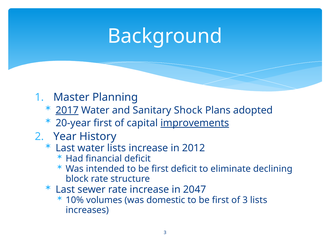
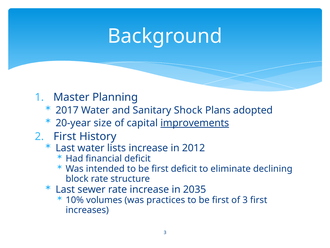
2017 underline: present -> none
20-year first: first -> size
Year at (65, 136): Year -> First
2047: 2047 -> 2035
domestic: domestic -> practices
3 lists: lists -> first
